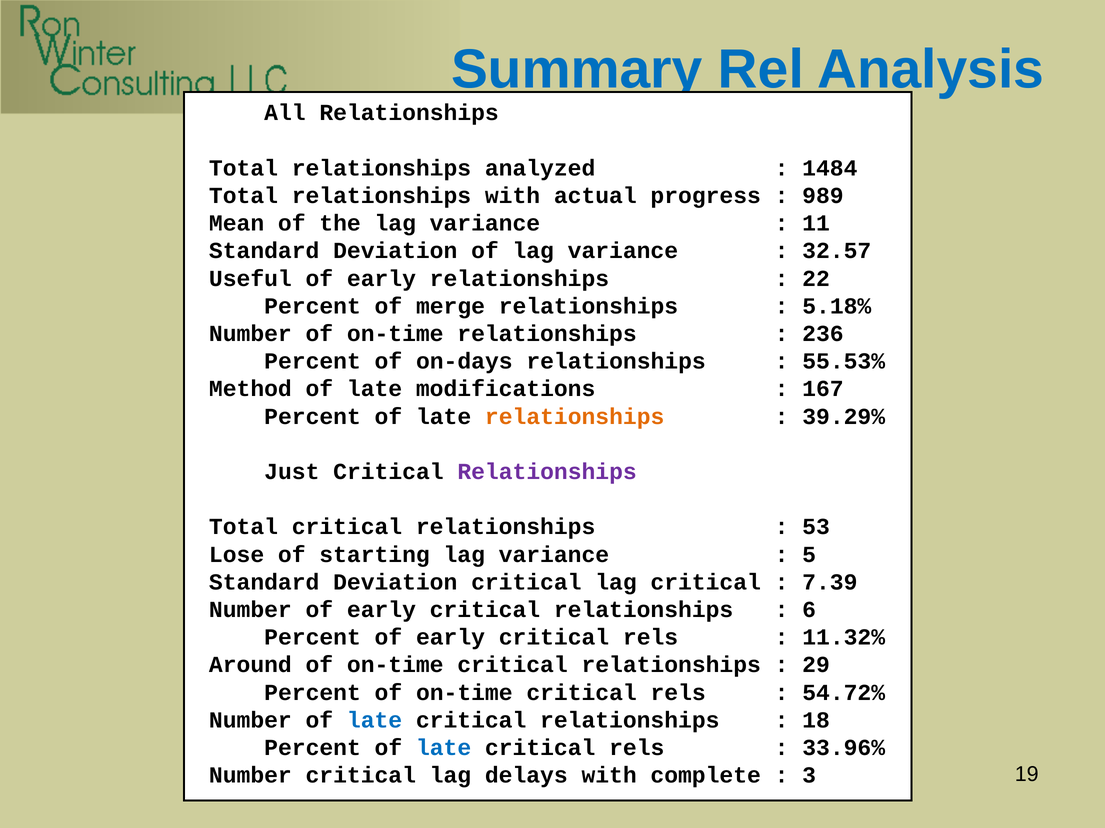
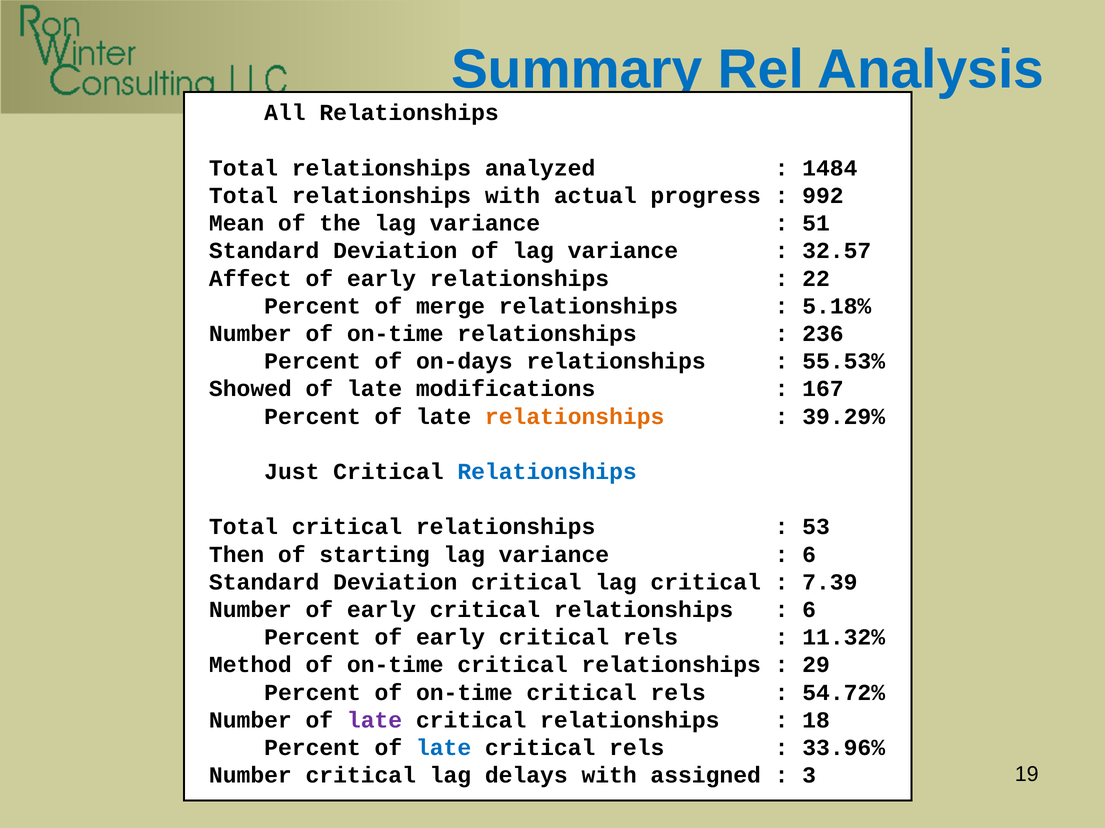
989: 989 -> 992
11: 11 -> 51
Useful: Useful -> Affect
Method: Method -> Showed
Relationships at (547, 472) colour: purple -> blue
Lose: Lose -> Then
5 at (809, 555): 5 -> 6
Around: Around -> Method
late at (375, 721) colour: blue -> purple
complete: complete -> assigned
